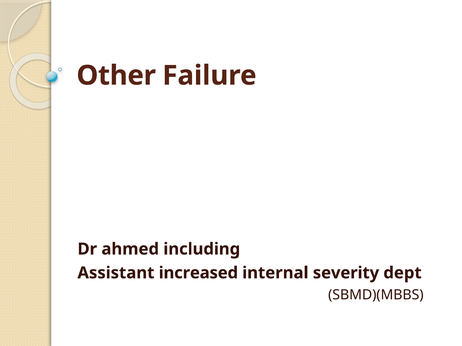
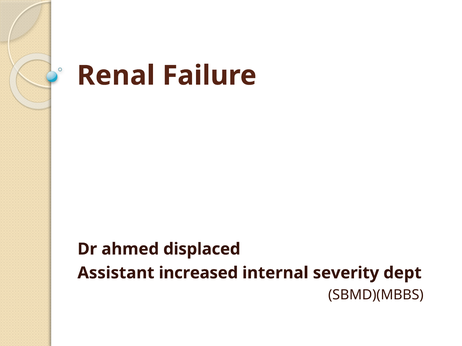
Other: Other -> Renal
including: including -> displaced
